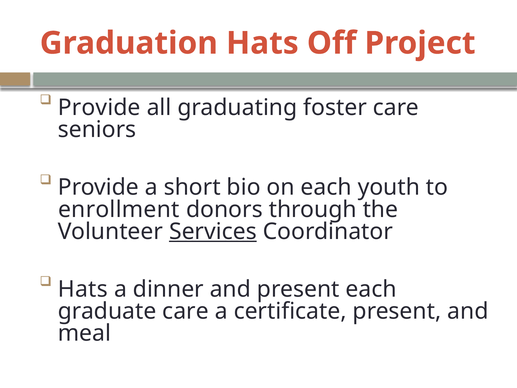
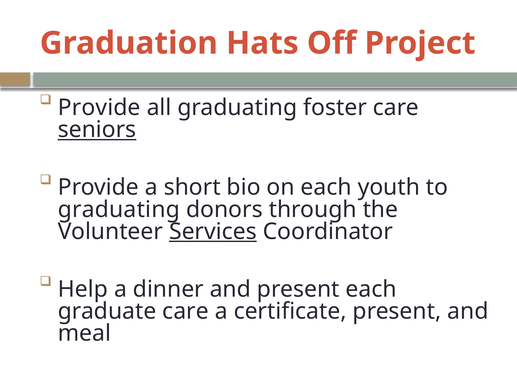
seniors underline: none -> present
enrollment at (119, 209): enrollment -> graduating
Hats at (83, 289): Hats -> Help
